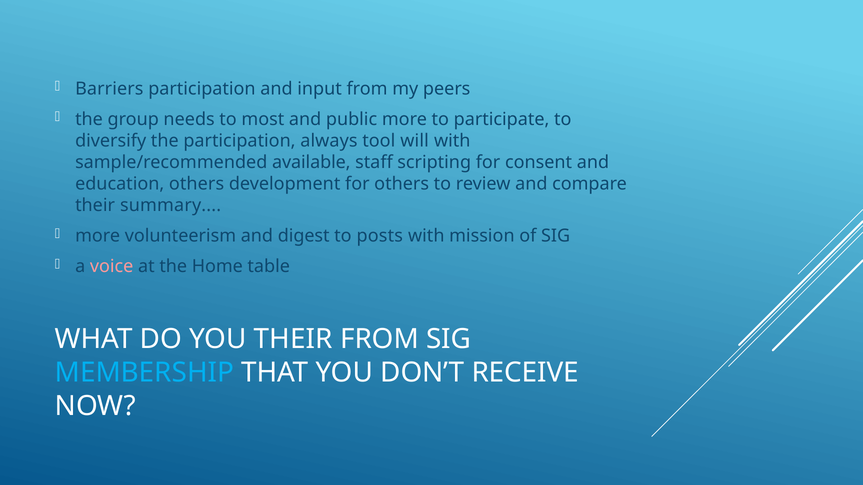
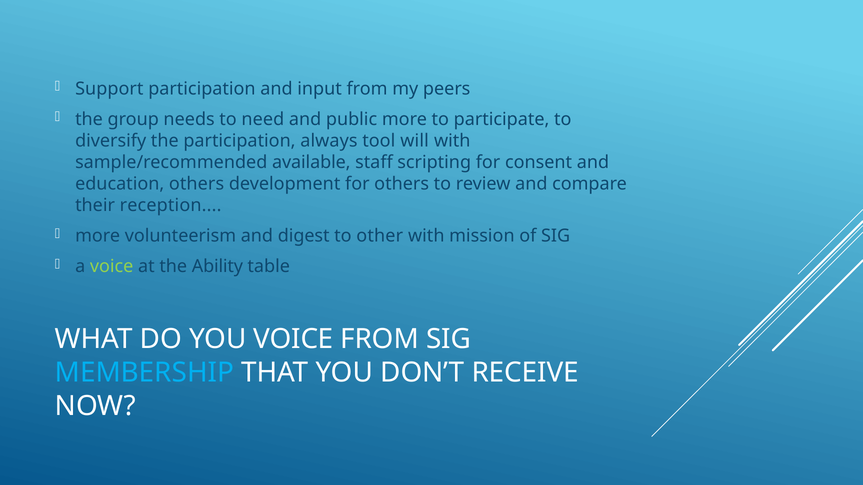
Barriers: Barriers -> Support
most: most -> need
summary: summary -> reception
posts: posts -> other
voice at (112, 267) colour: pink -> light green
Home: Home -> Ability
YOU THEIR: THEIR -> VOICE
